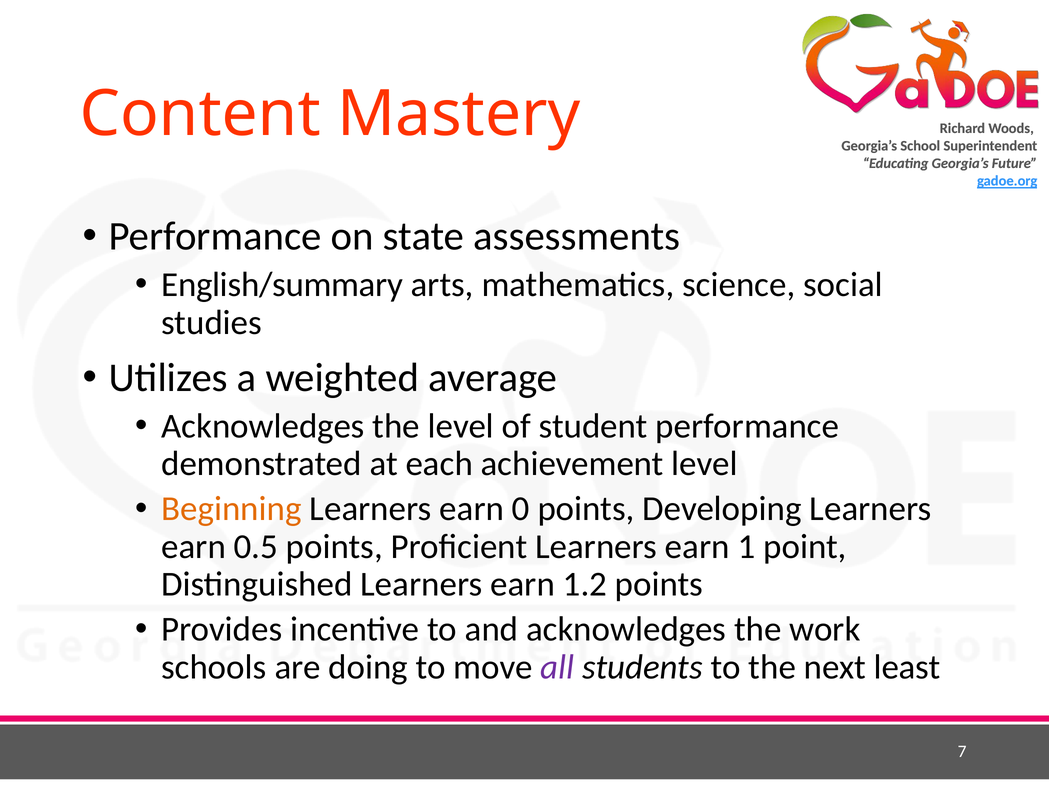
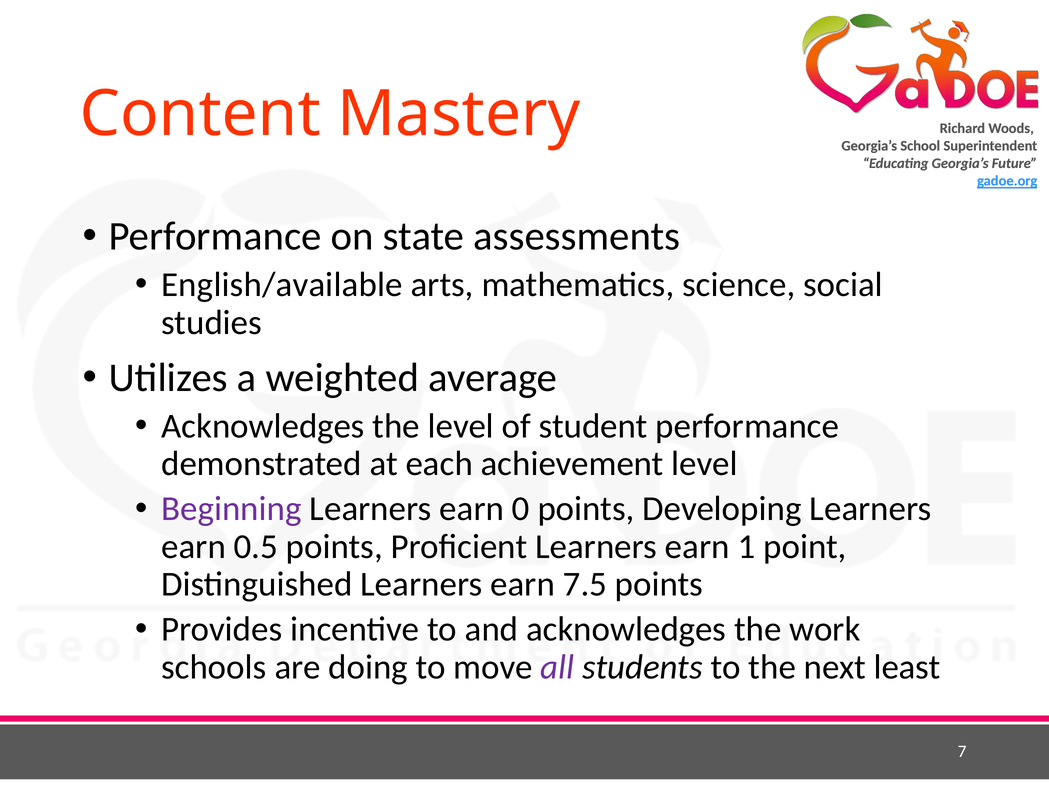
English/summary: English/summary -> English/available
Beginning colour: orange -> purple
1.2: 1.2 -> 7.5
